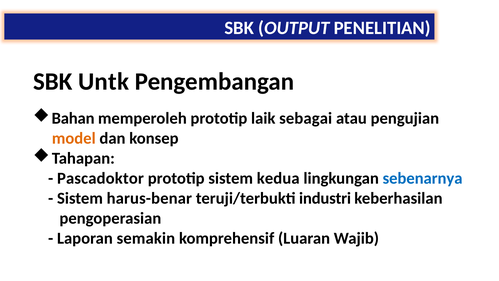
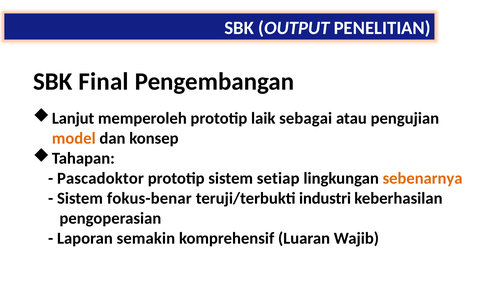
Untk: Untk -> Final
Bahan: Bahan -> Lanjut
kedua: kedua -> setiap
sebenarnya colour: blue -> orange
harus-benar: harus-benar -> fokus-benar
